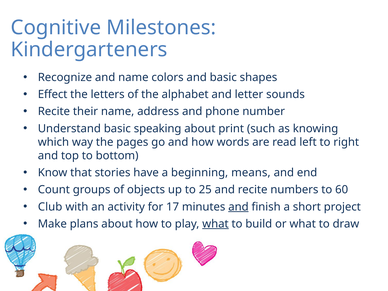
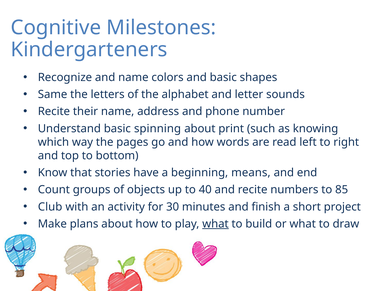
Effect: Effect -> Same
speaking: speaking -> spinning
25: 25 -> 40
60: 60 -> 85
17: 17 -> 30
and at (238, 207) underline: present -> none
